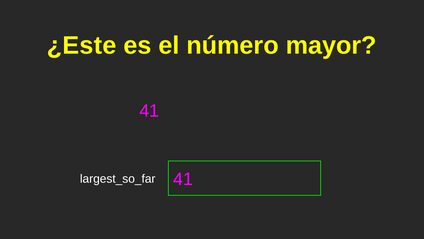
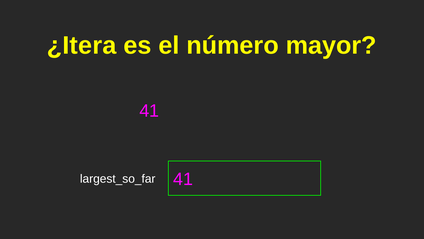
¿Este: ¿Este -> ¿Itera
